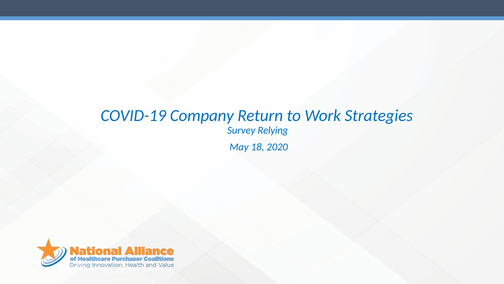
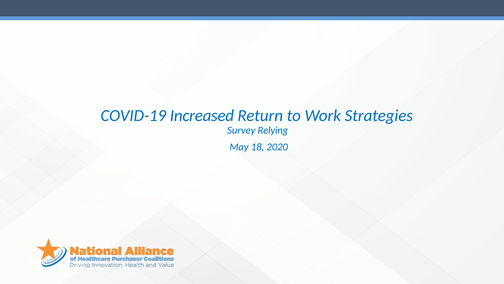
Company: Company -> Increased
